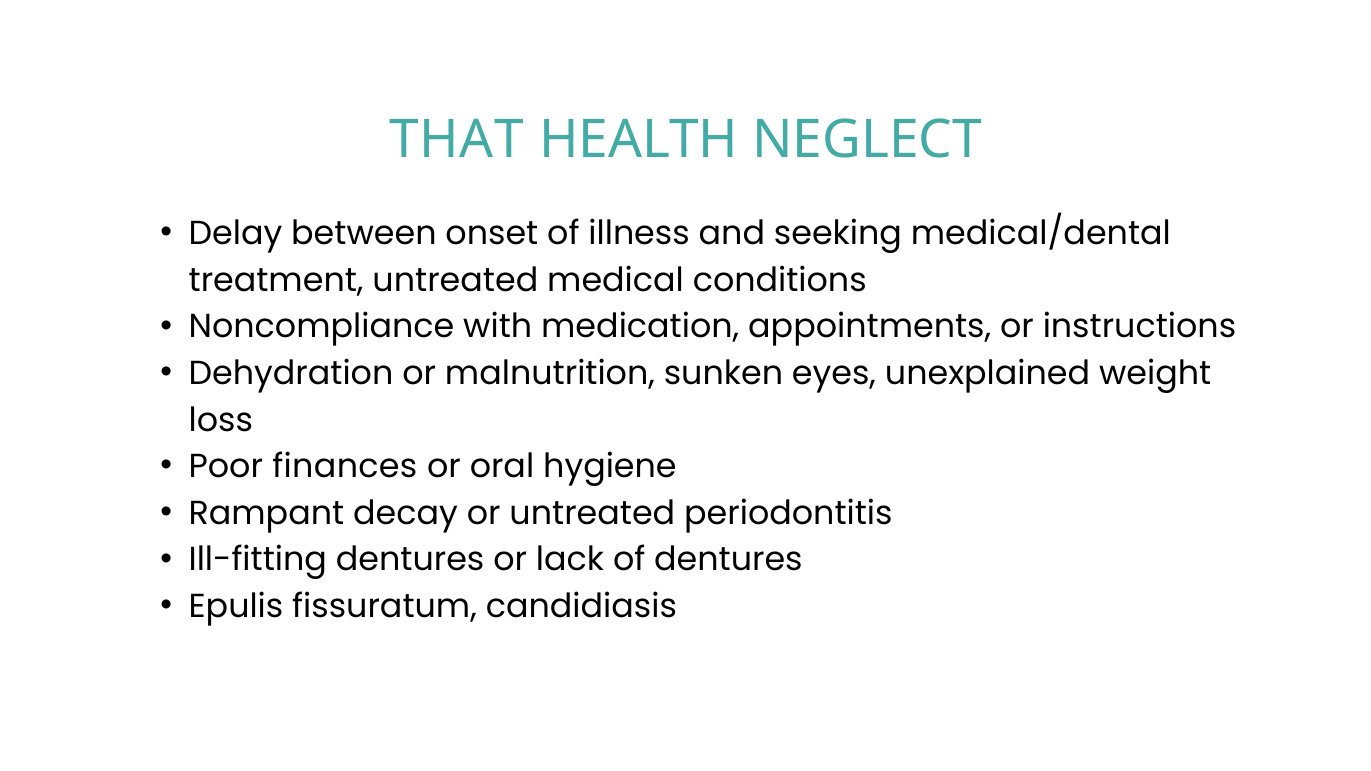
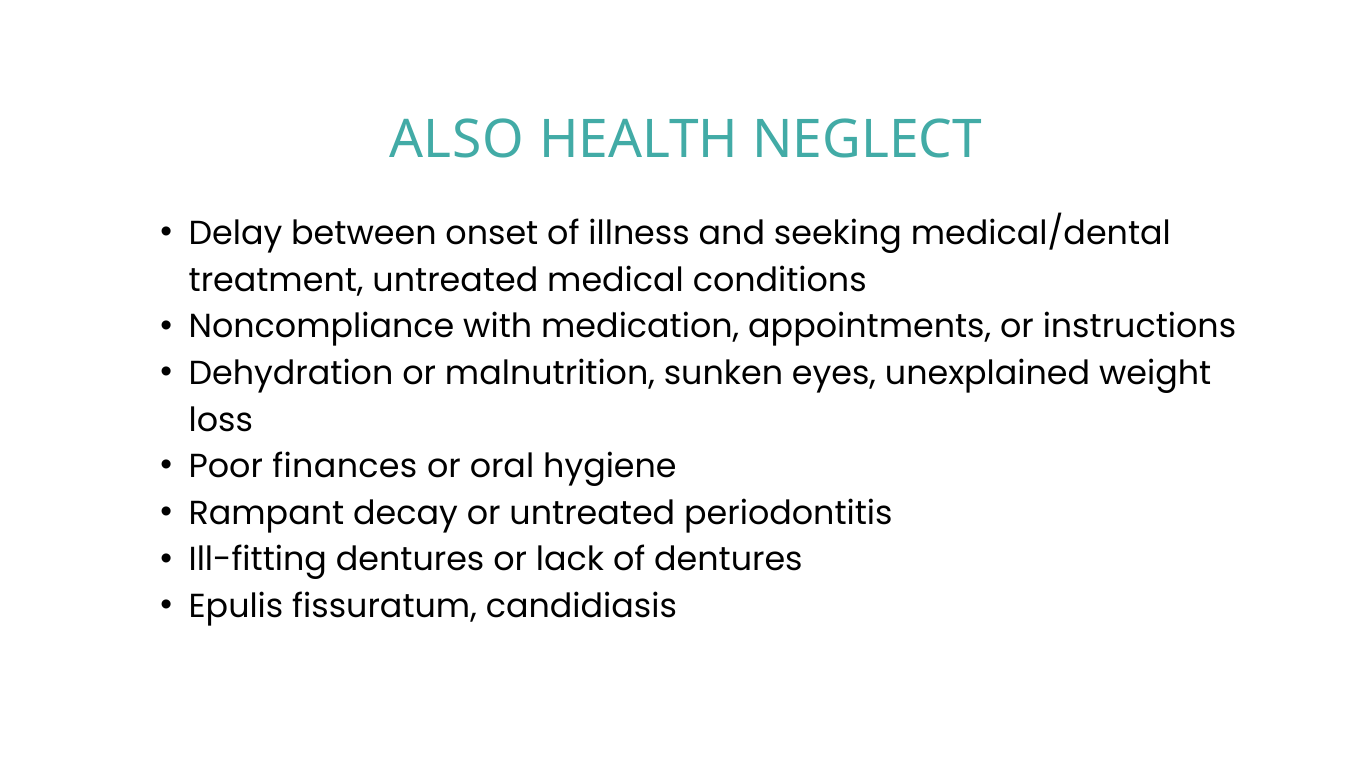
THAT: THAT -> ALSO
